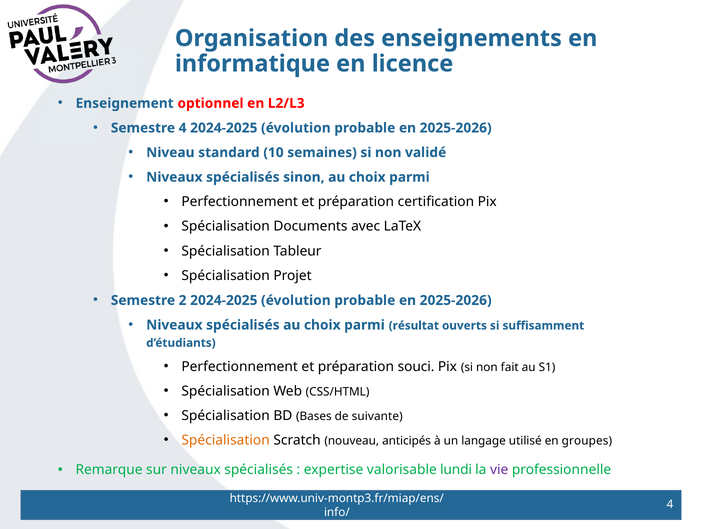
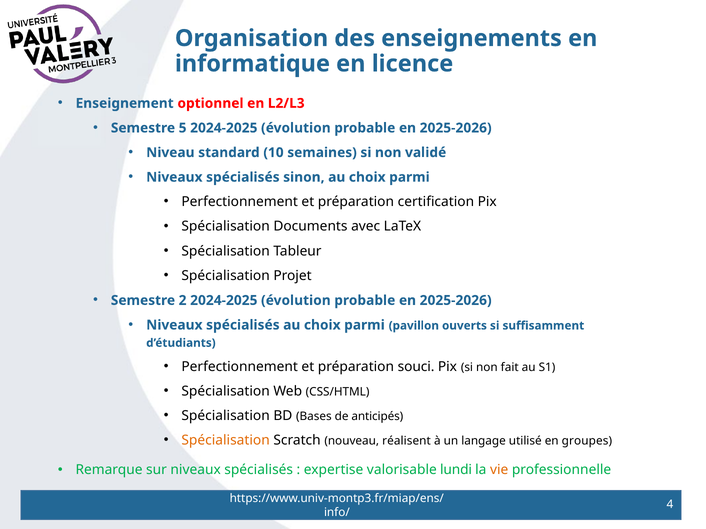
Semestre 4: 4 -> 5
résultat: résultat -> pavillon
suivante: suivante -> anticipés
anticipés: anticipés -> réalisent
vie colour: purple -> orange
